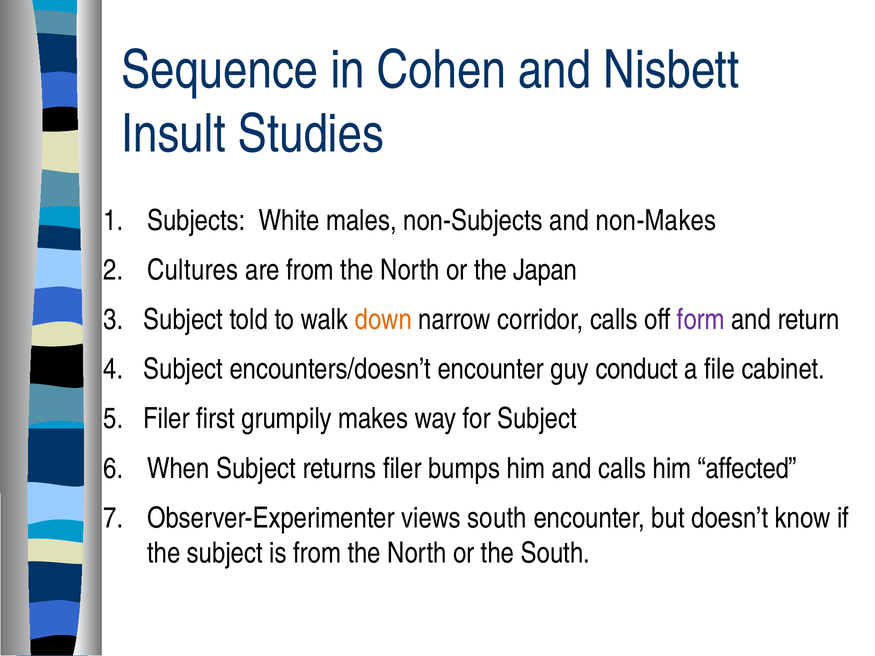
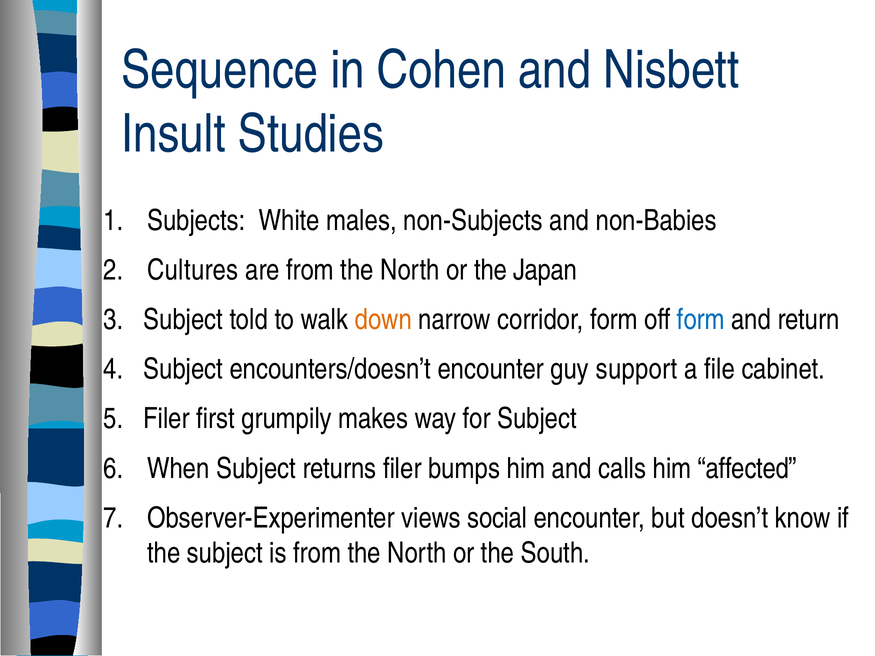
non-Makes: non-Makes -> non-Babies
corridor calls: calls -> form
form at (701, 320) colour: purple -> blue
conduct: conduct -> support
views south: south -> social
